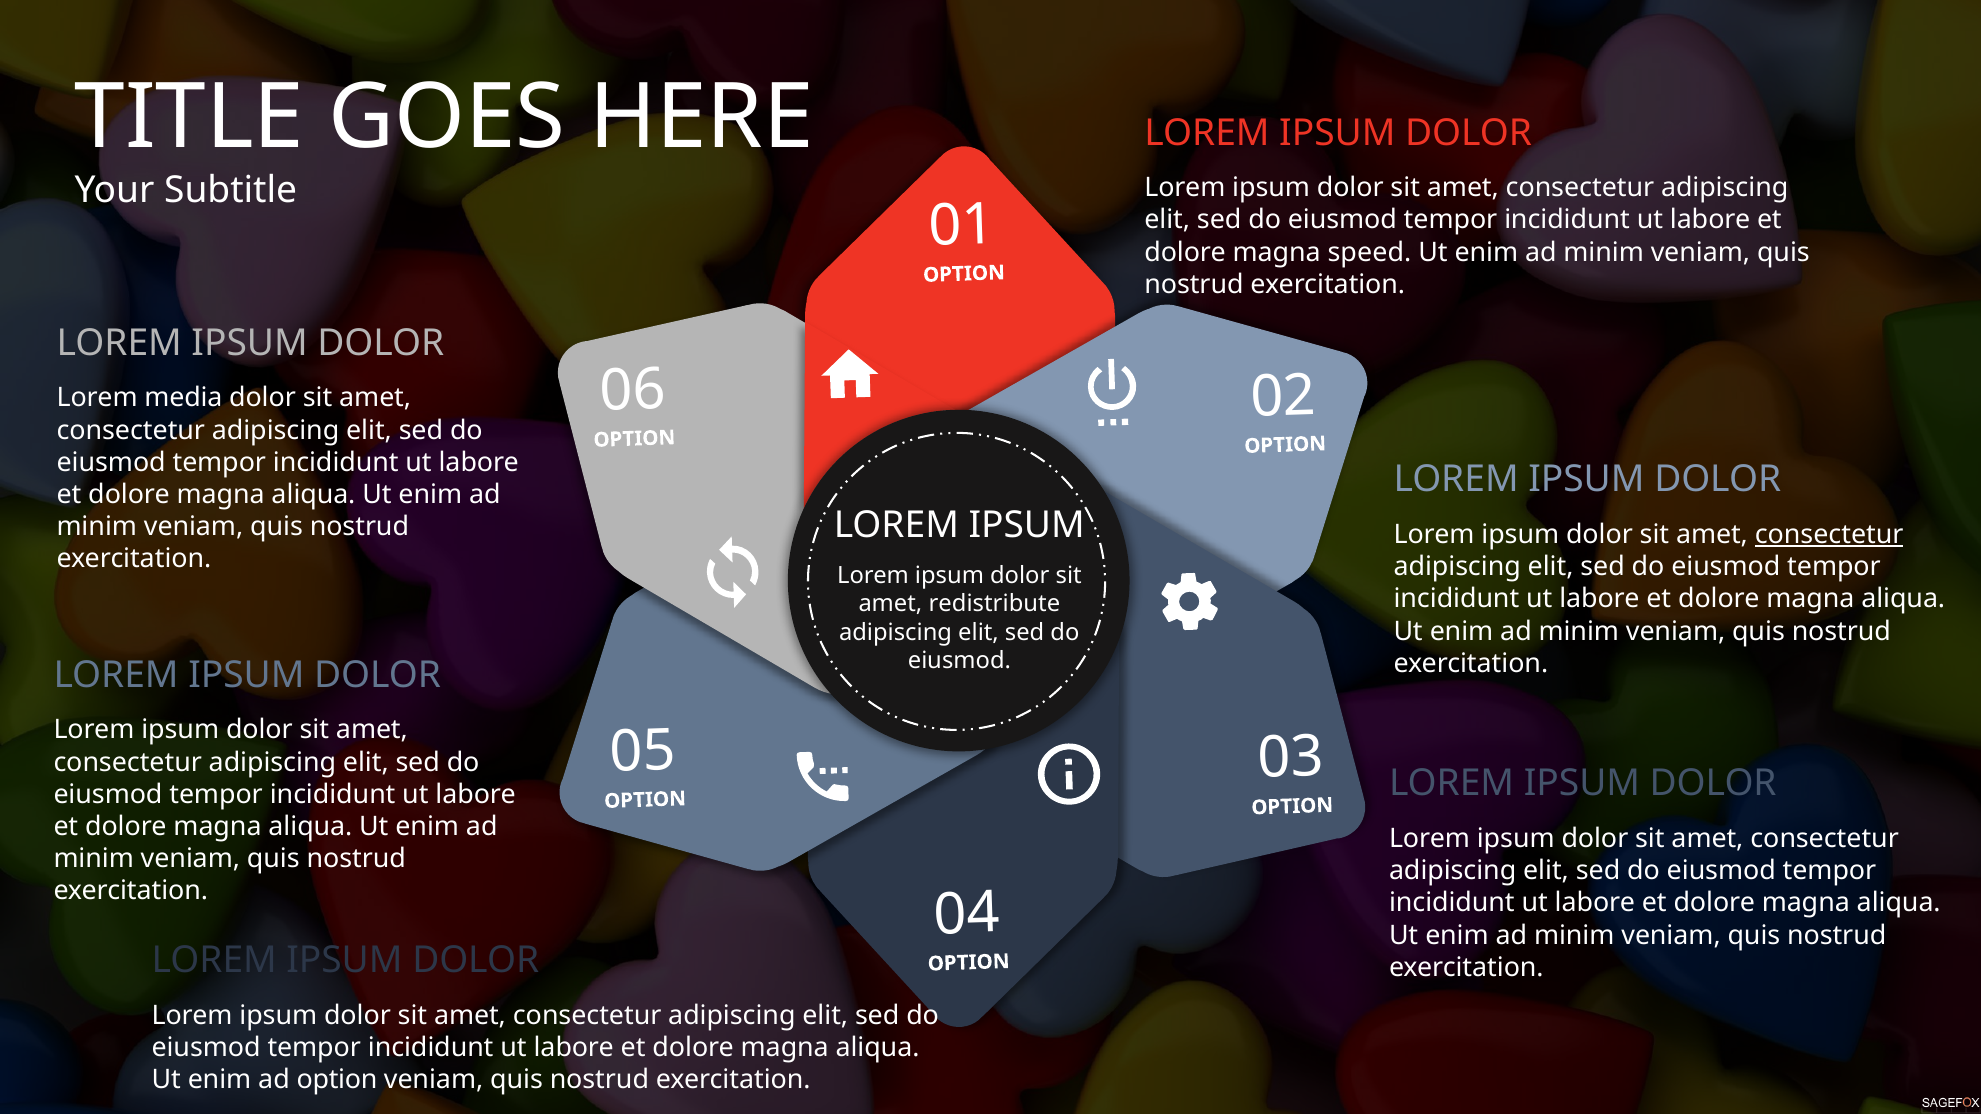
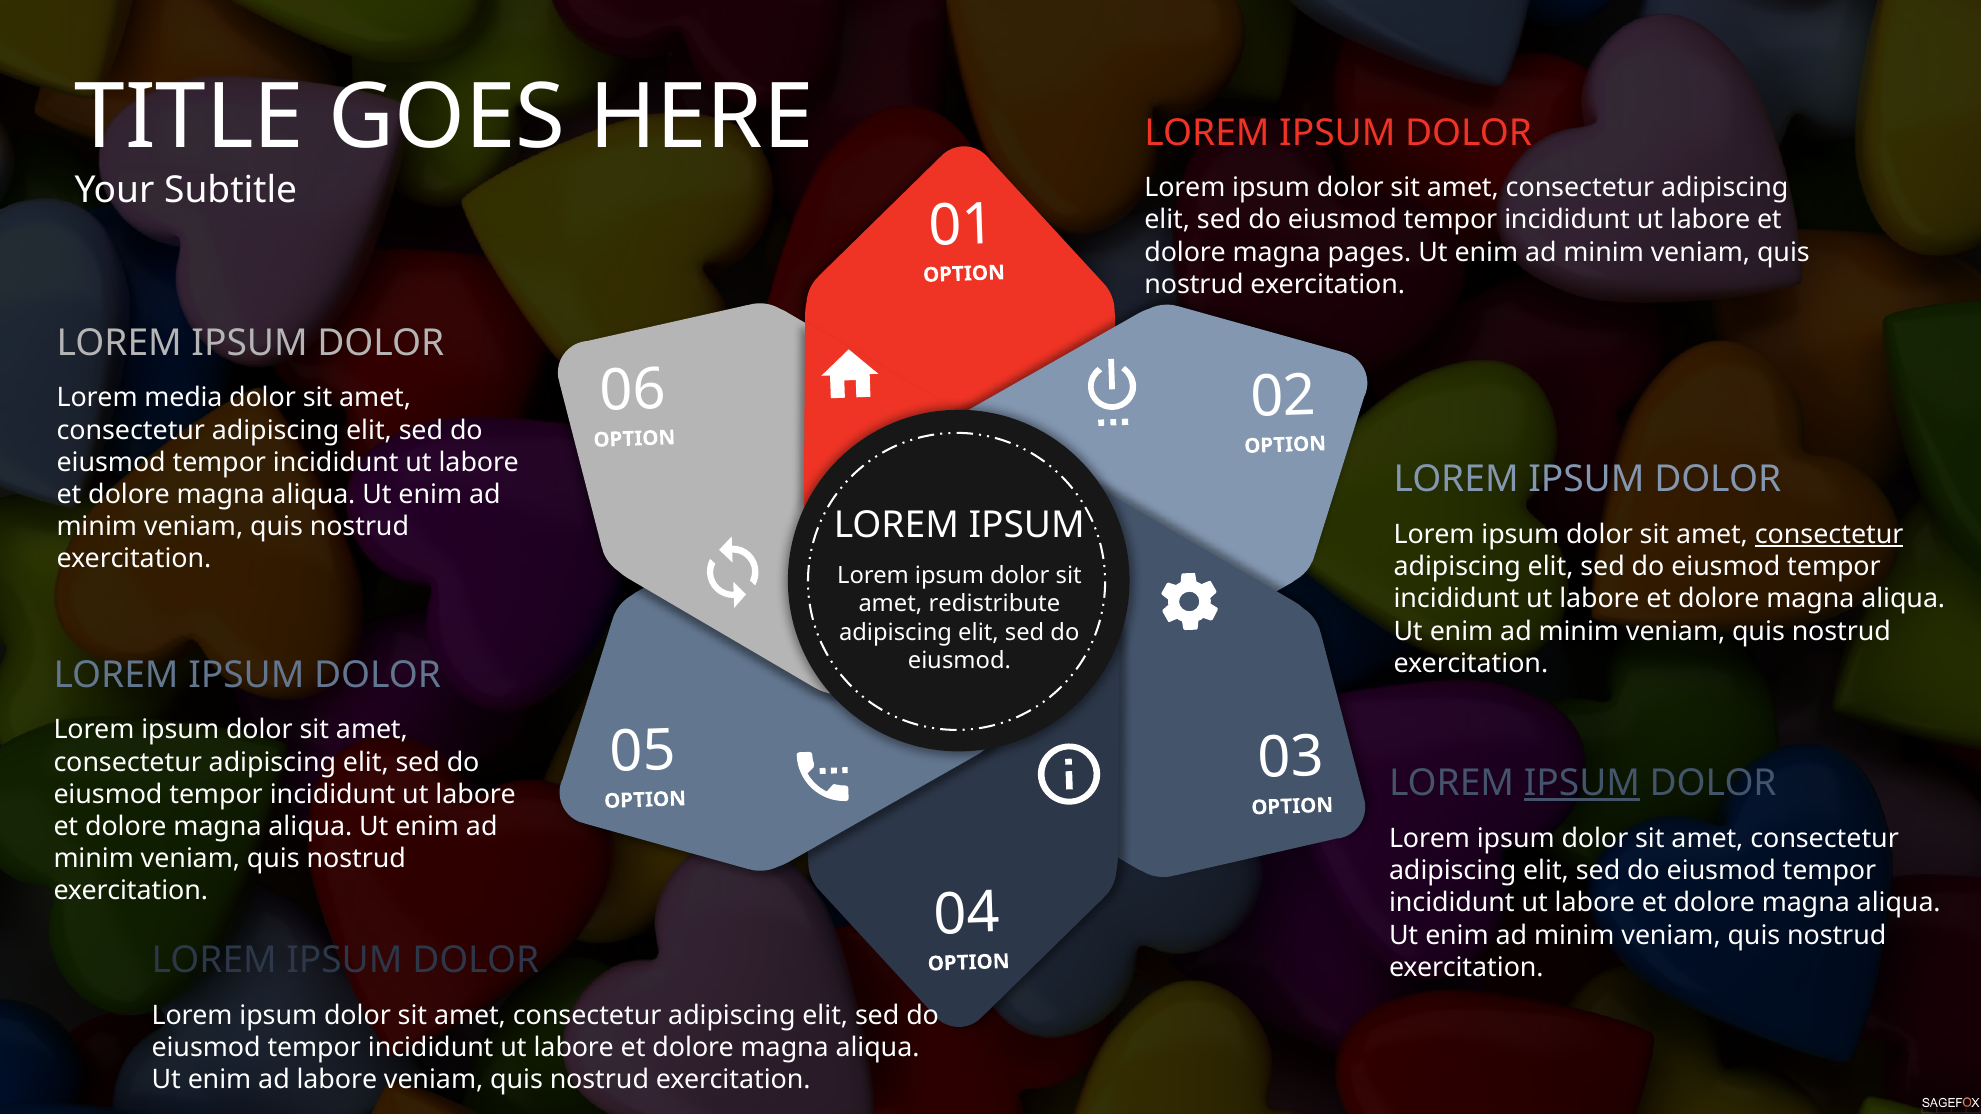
speed: speed -> pages
IPSUM at (1582, 784) underline: none -> present
ad option: option -> labore
